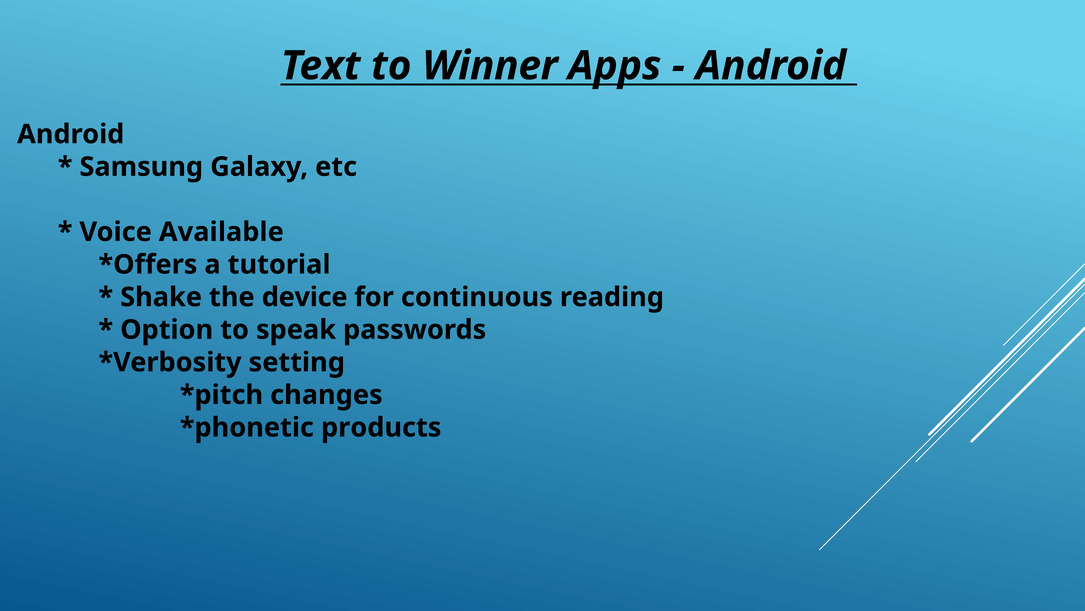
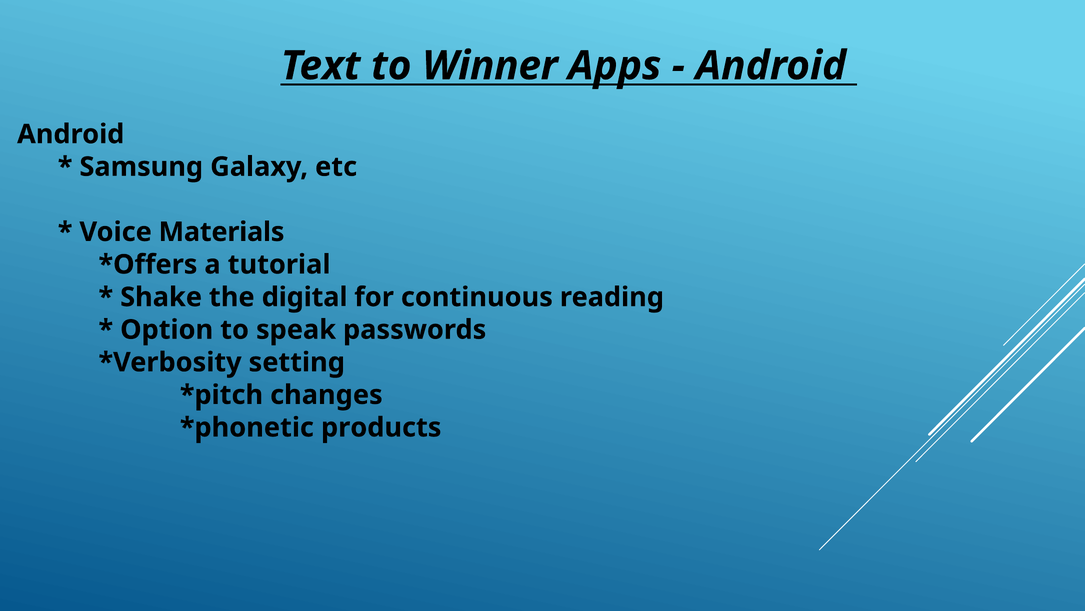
Available: Available -> Materials
device: device -> digital
